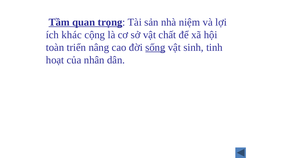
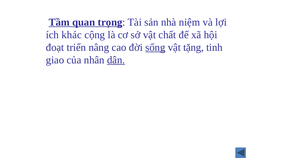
toàn: toàn -> đoạt
sinh: sinh -> tặng
hoạt: hoạt -> giao
dân underline: none -> present
